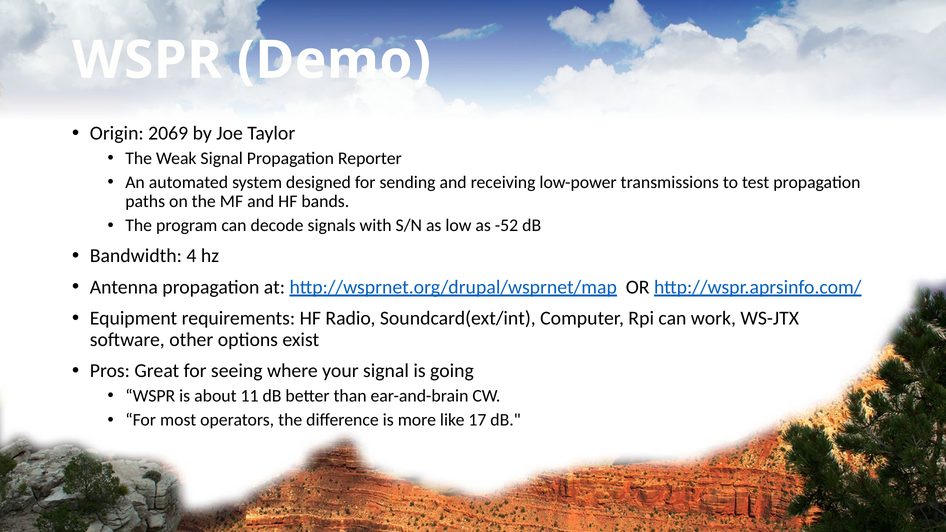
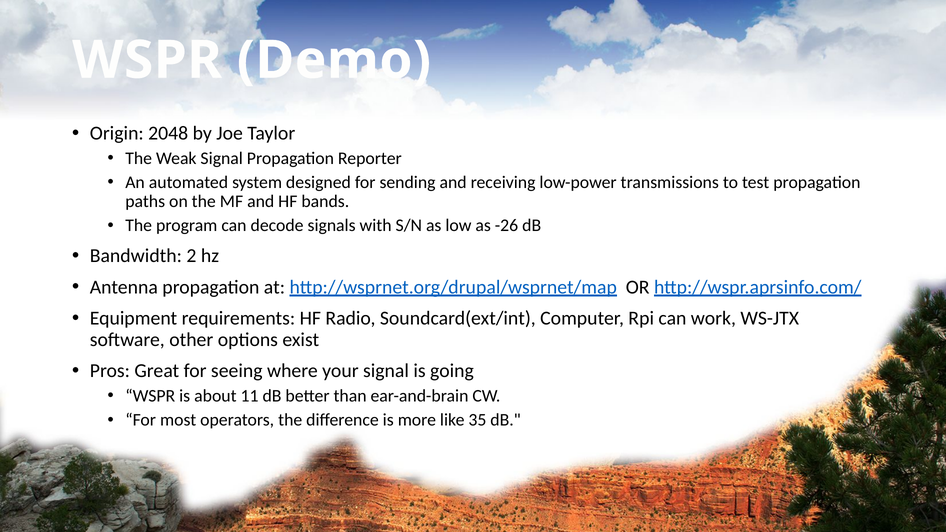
2069: 2069 -> 2048
-52: -52 -> -26
4: 4 -> 2
17: 17 -> 35
